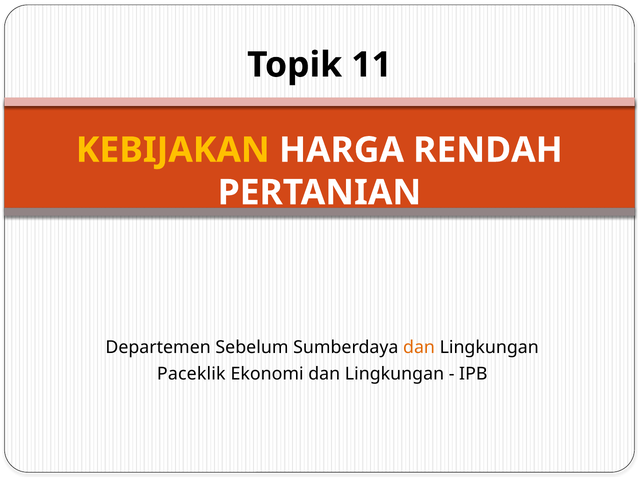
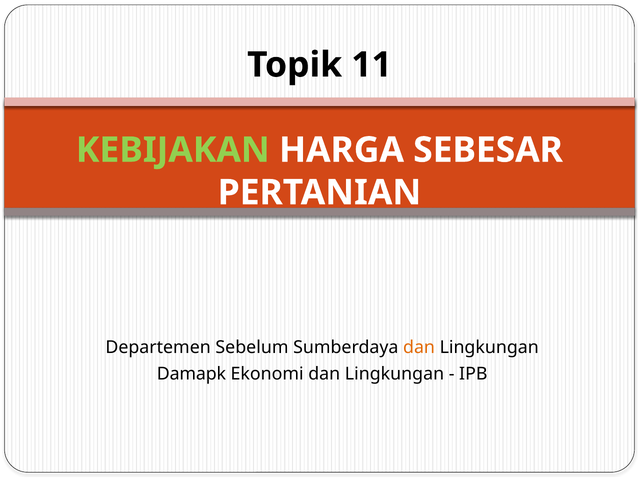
KEBIJAKAN colour: yellow -> light green
RENDAH: RENDAH -> SEBESAR
Paceklik: Paceklik -> Damapk
